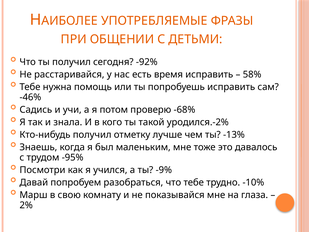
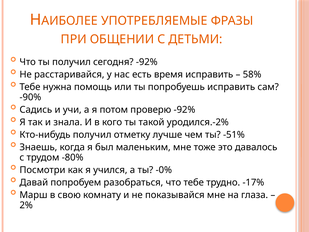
-46%: -46% -> -90%
проверю -68%: -68% -> -92%
-13%: -13% -> -51%
-95%: -95% -> -80%
-9%: -9% -> -0%
-10%: -10% -> -17%
